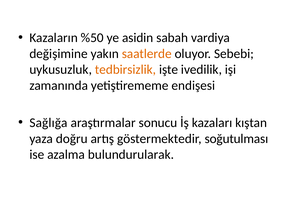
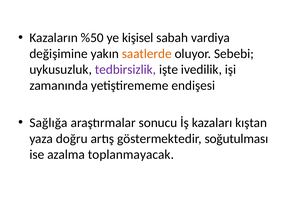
asidin: asidin -> kişisel
tedbirsizlik colour: orange -> purple
bulundurularak: bulundurularak -> toplanmayacak
